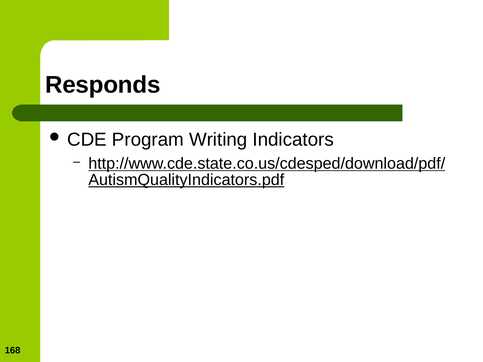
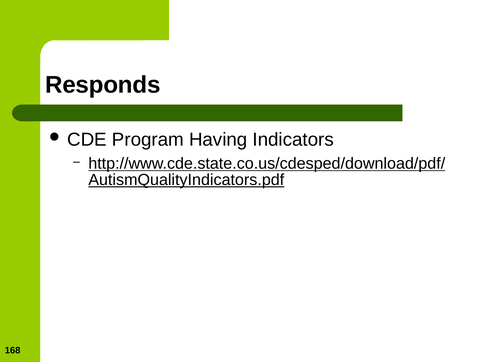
Writing: Writing -> Having
